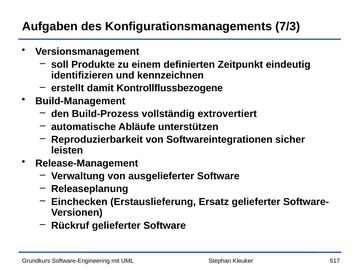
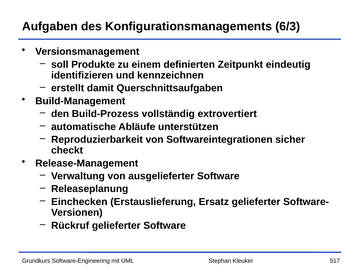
7/3: 7/3 -> 6/3
Kontrollflussbezogene: Kontrollflussbezogene -> Querschnittsaufgaben
leisten: leisten -> checkt
